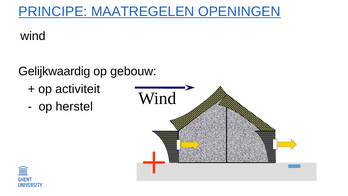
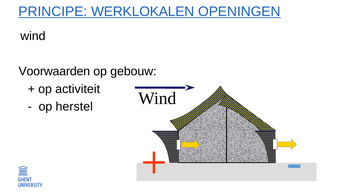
MAATREGELEN: MAATREGELEN -> WERKLOKALEN
Gelijkwaardig: Gelijkwaardig -> Voorwaarden
